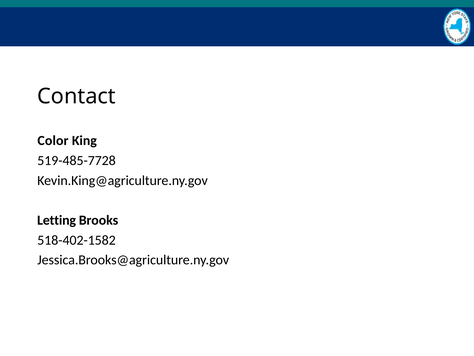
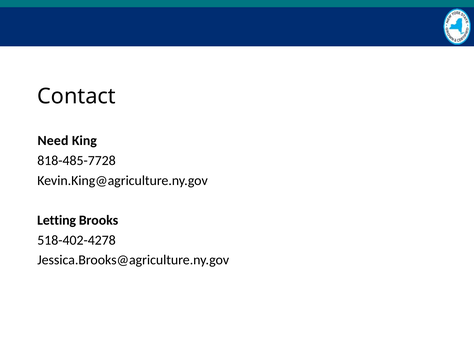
Color: Color -> Need
519-485-7728: 519-485-7728 -> 818-485-7728
518-402-1582: 518-402-1582 -> 518-402-4278
